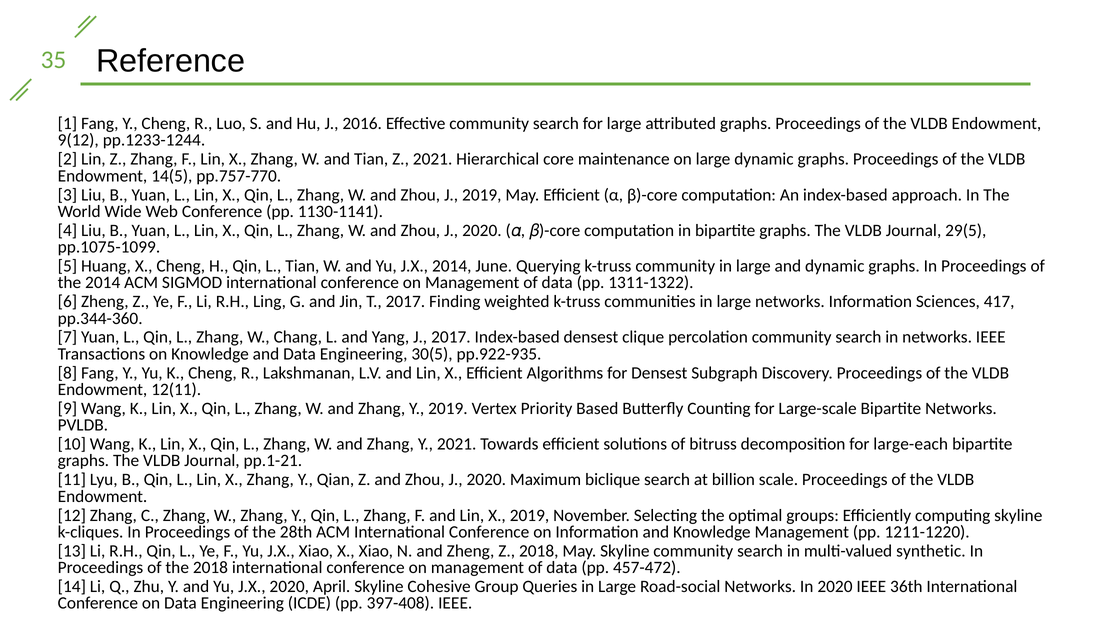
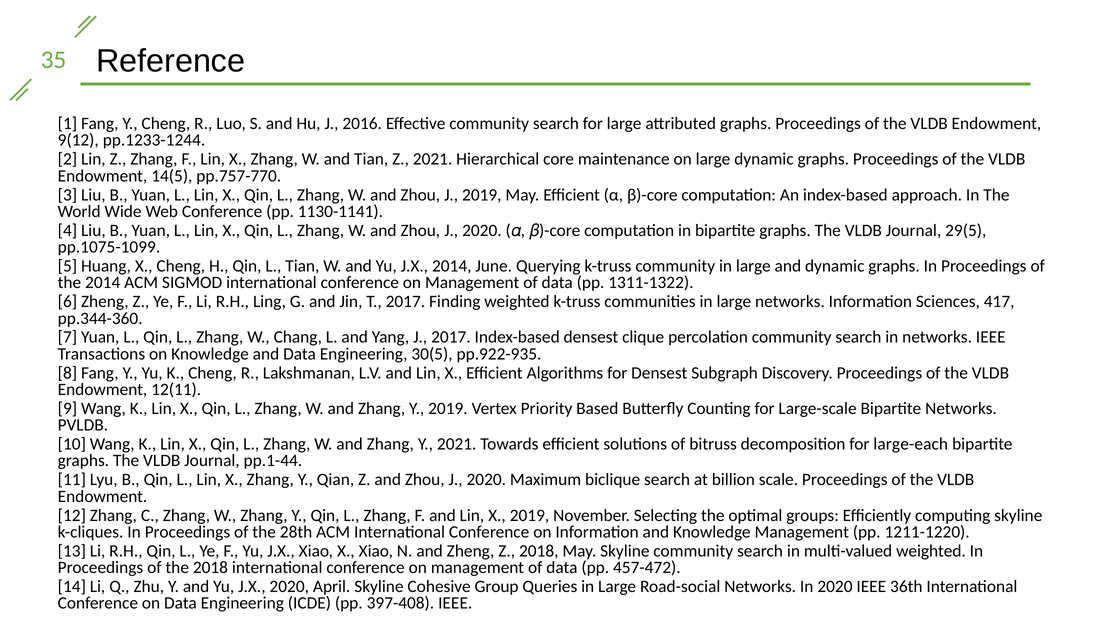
pp.1-21: pp.1-21 -> pp.1-44
multi-valued synthetic: synthetic -> weighted
